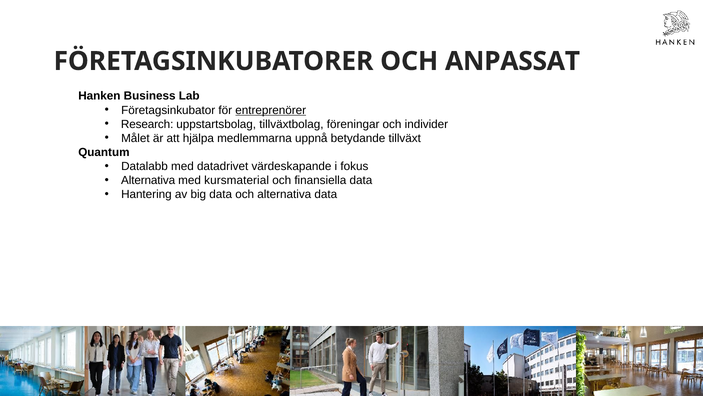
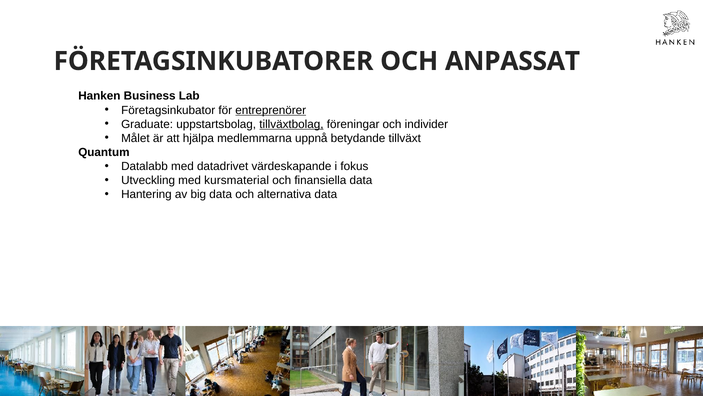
Research: Research -> Graduate
tillväxtbolag underline: none -> present
Alternativa at (148, 180): Alternativa -> Utveckling
